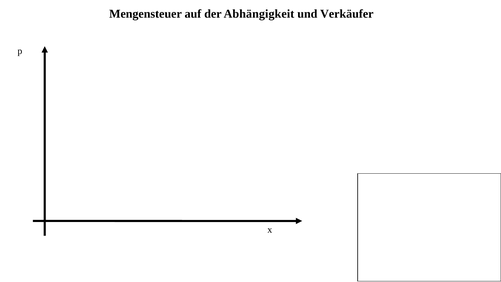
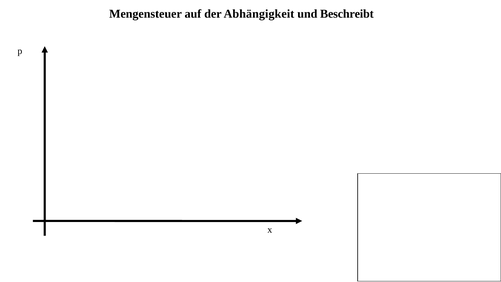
Verkäufer: Verkäufer -> Beschreibt
